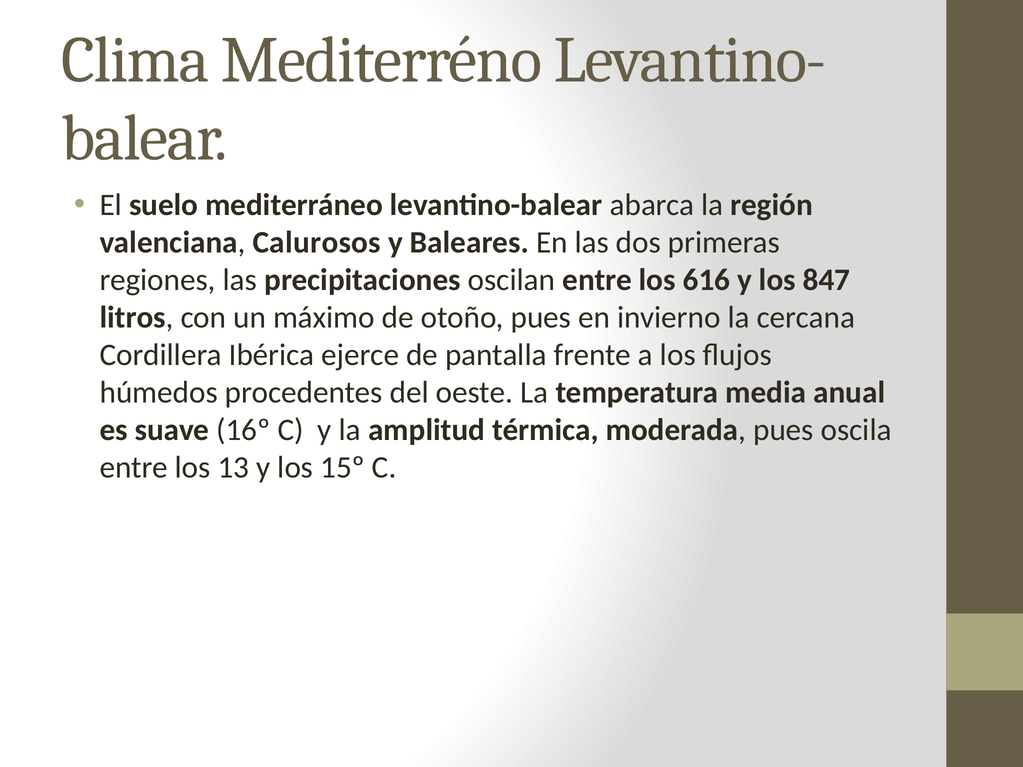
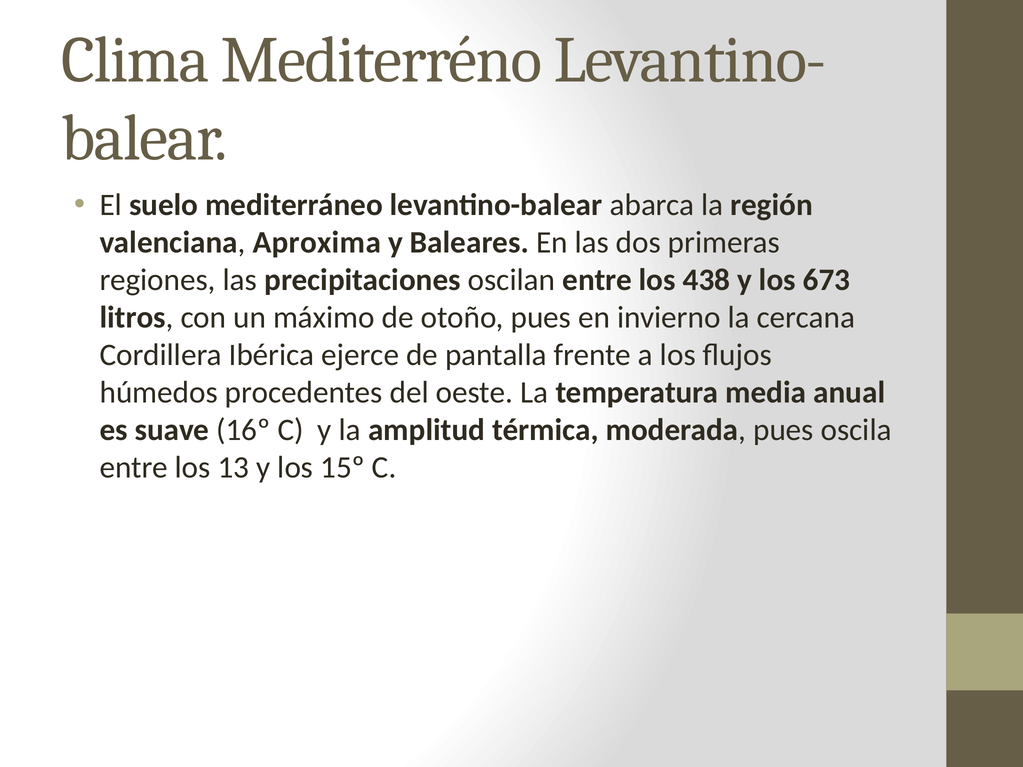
Calurosos: Calurosos -> Aproxima
616: 616 -> 438
847: 847 -> 673
